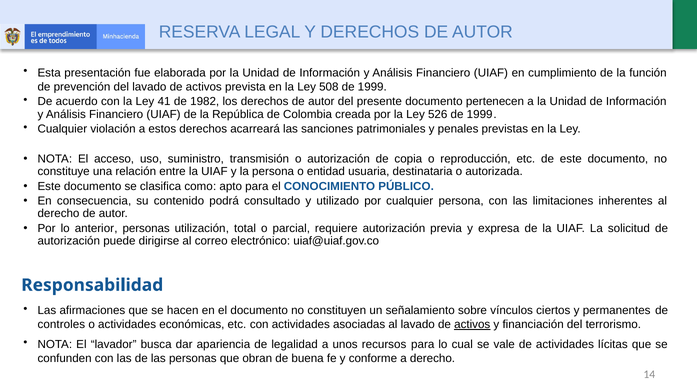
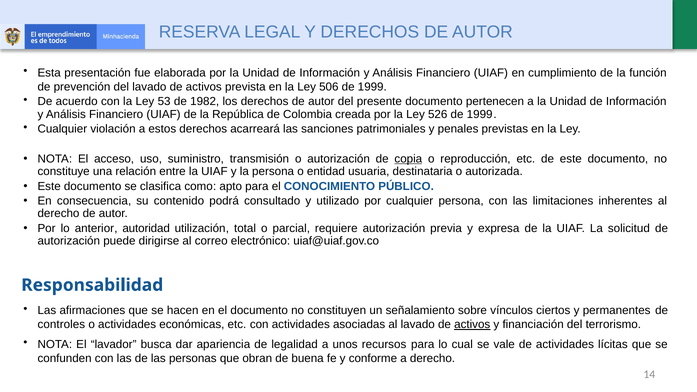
508: 508 -> 506
41: 41 -> 53
copia underline: none -> present
anterior personas: personas -> autoridad
